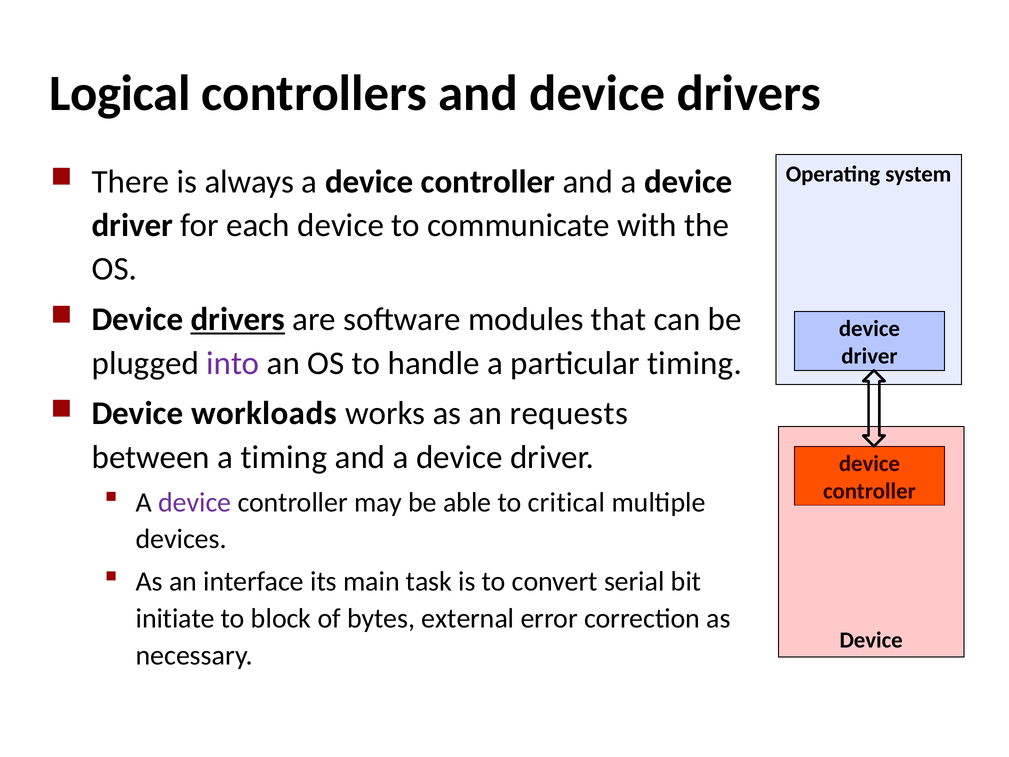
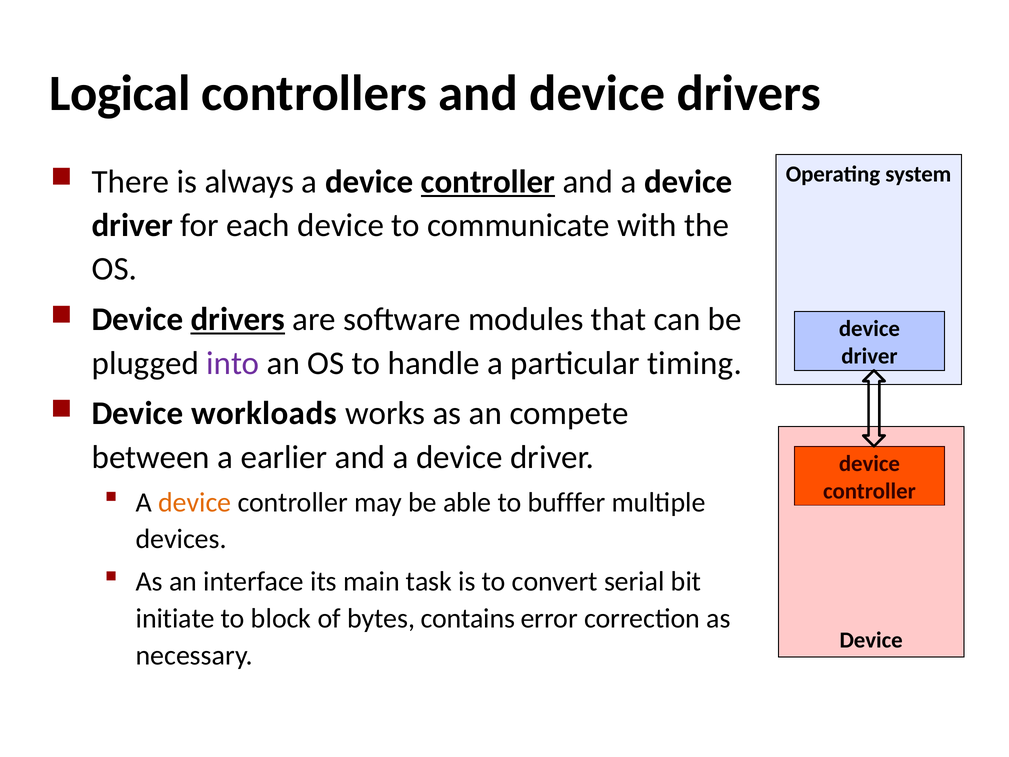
controller at (488, 182) underline: none -> present
requests: requests -> compete
a timing: timing -> earlier
device at (195, 502) colour: purple -> orange
critical: critical -> bufffer
external: external -> contains
